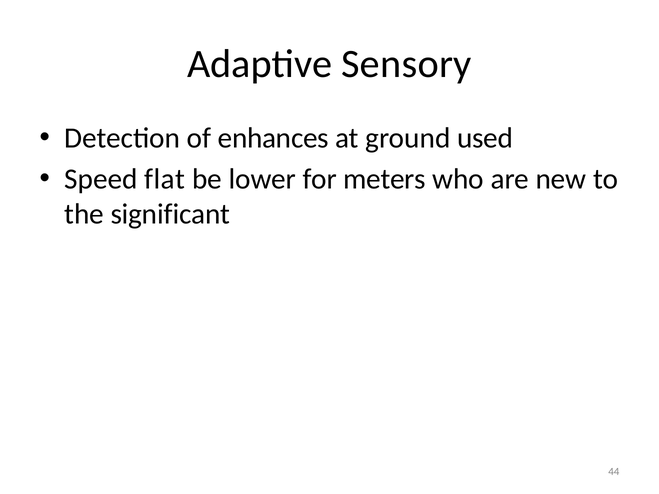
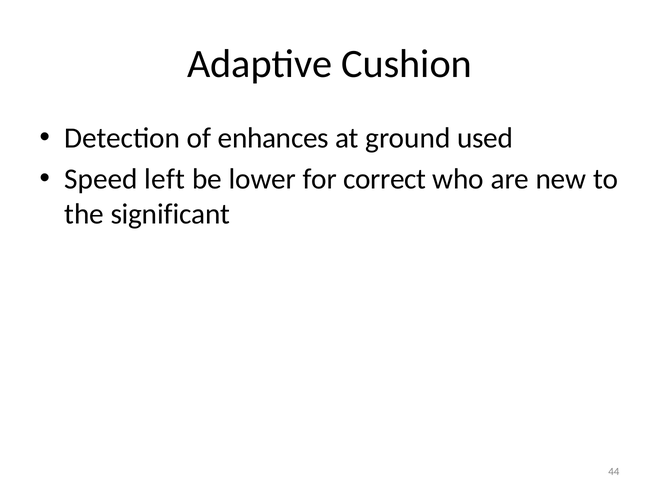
Sensory: Sensory -> Cushion
flat: flat -> left
meters: meters -> correct
